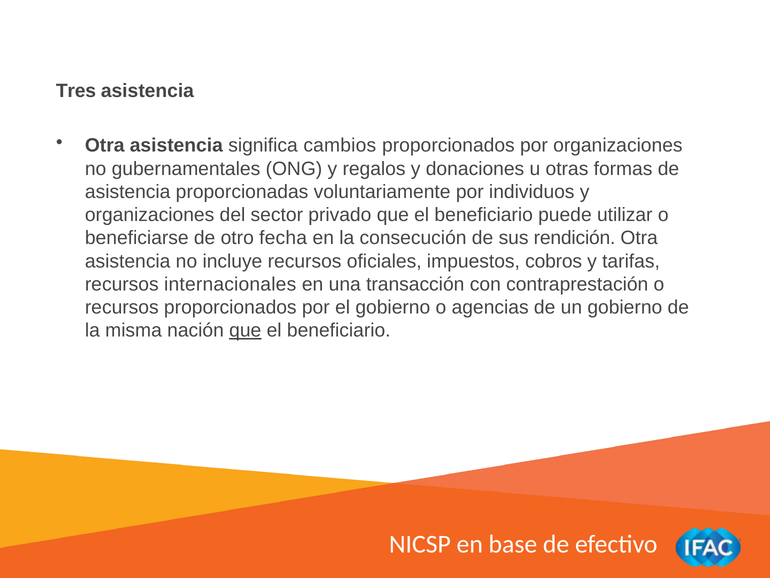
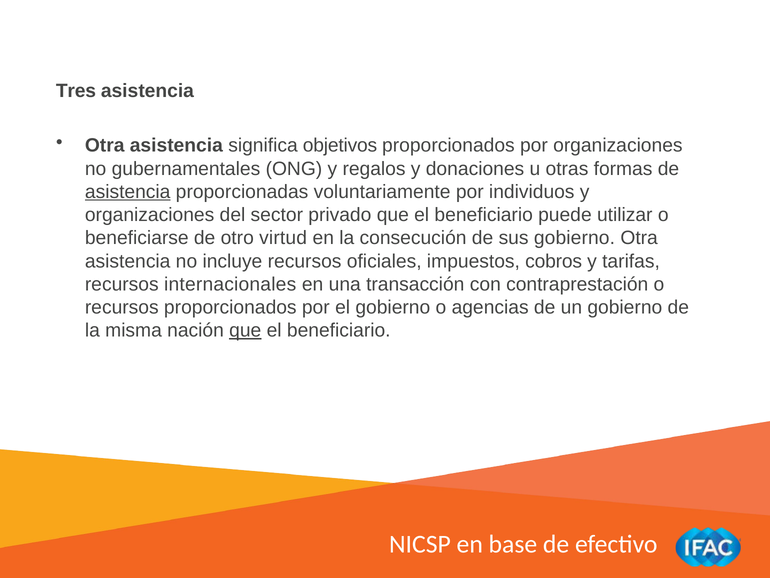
cambios: cambios -> objetivos
asistencia at (128, 192) underline: none -> present
fecha: fecha -> virtud
sus rendición: rendición -> gobierno
